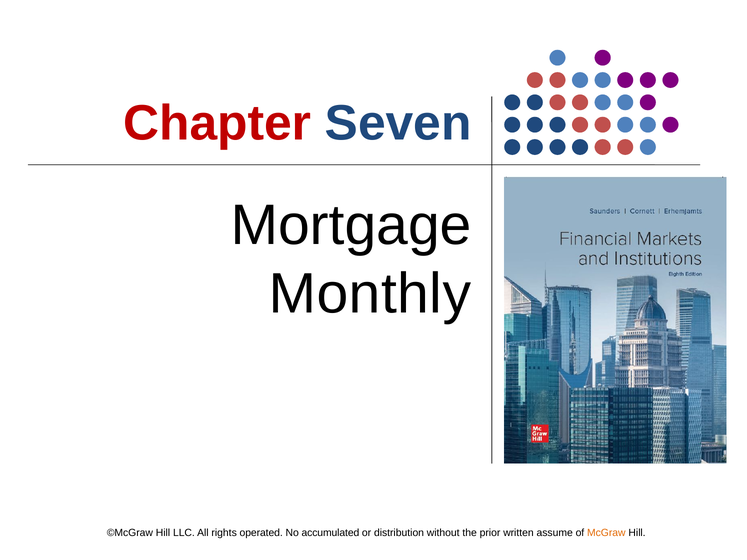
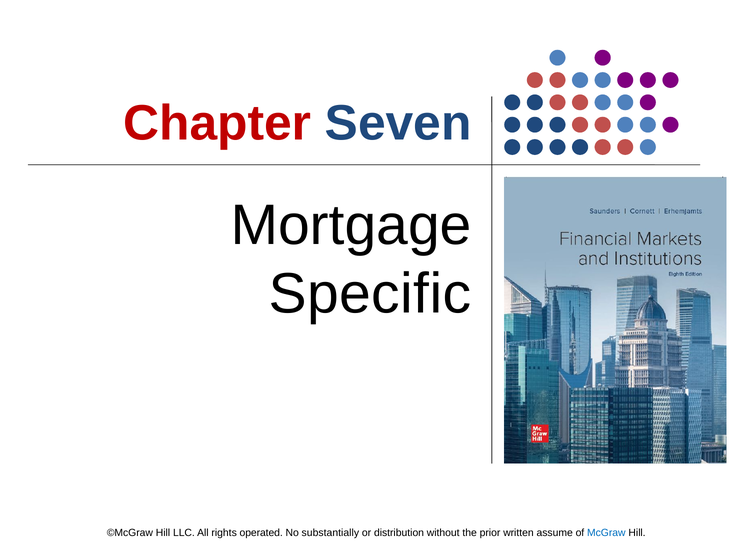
Monthly: Monthly -> Specific
accumulated: accumulated -> substantially
McGraw colour: orange -> blue
